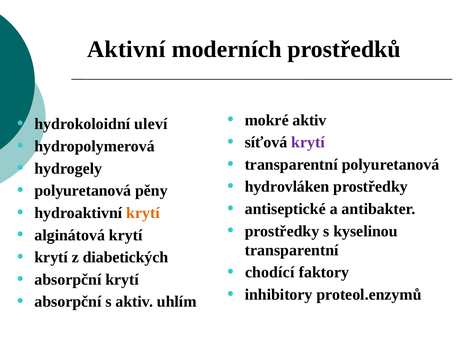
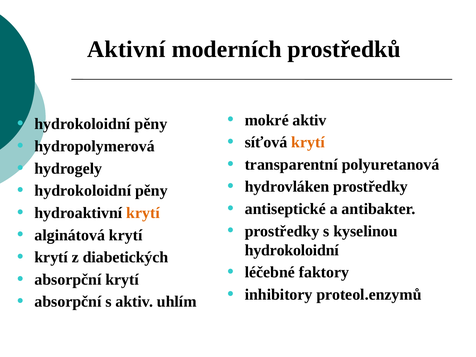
uleví at (151, 124): uleví -> pěny
krytí at (308, 142) colour: purple -> orange
polyuretanová at (83, 191): polyuretanová -> hydrokoloidní
transparentní at (292, 250): transparentní -> hydrokoloidní
chodící: chodící -> léčebné
